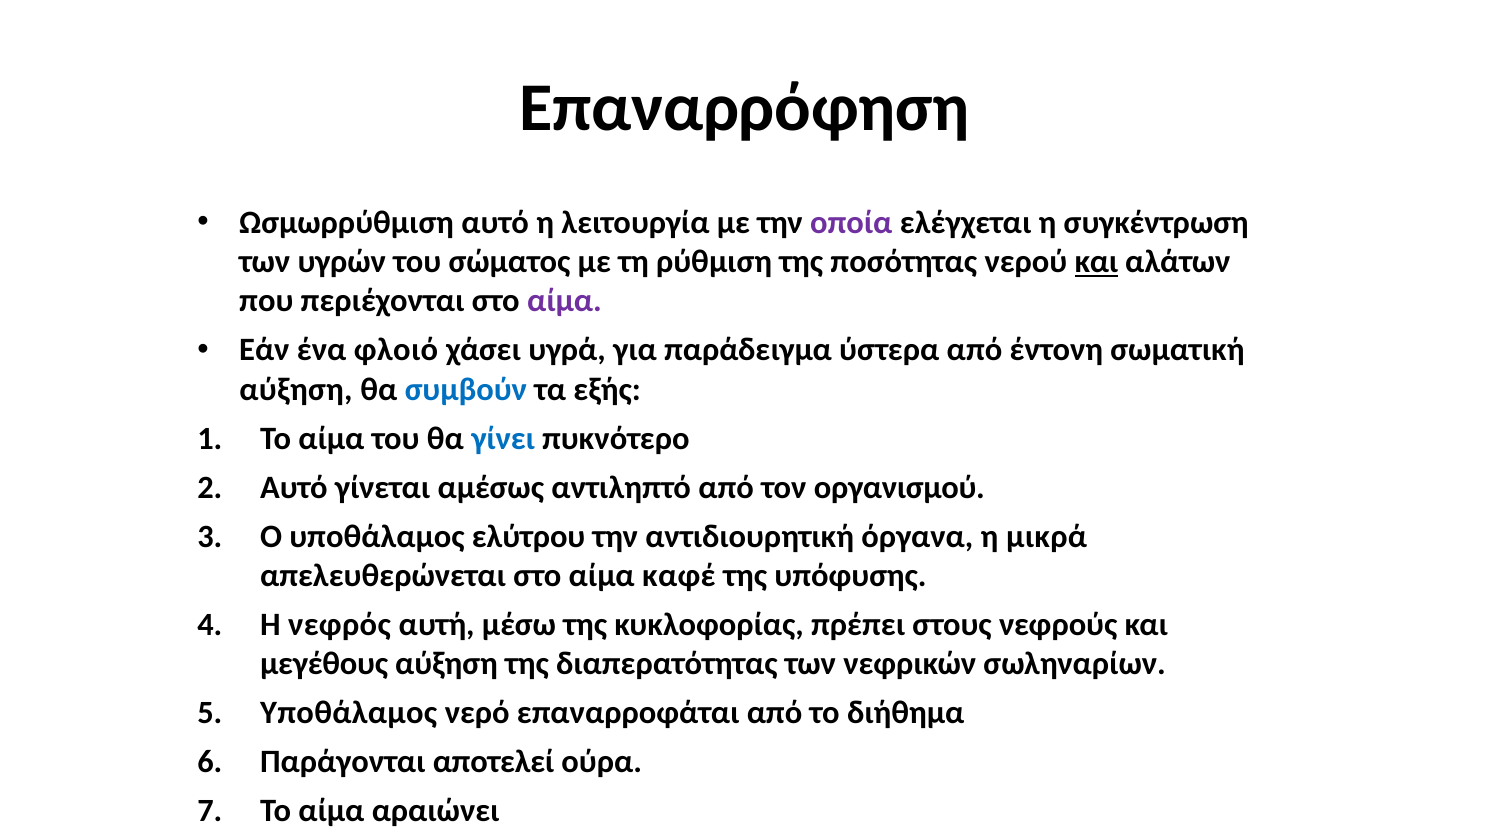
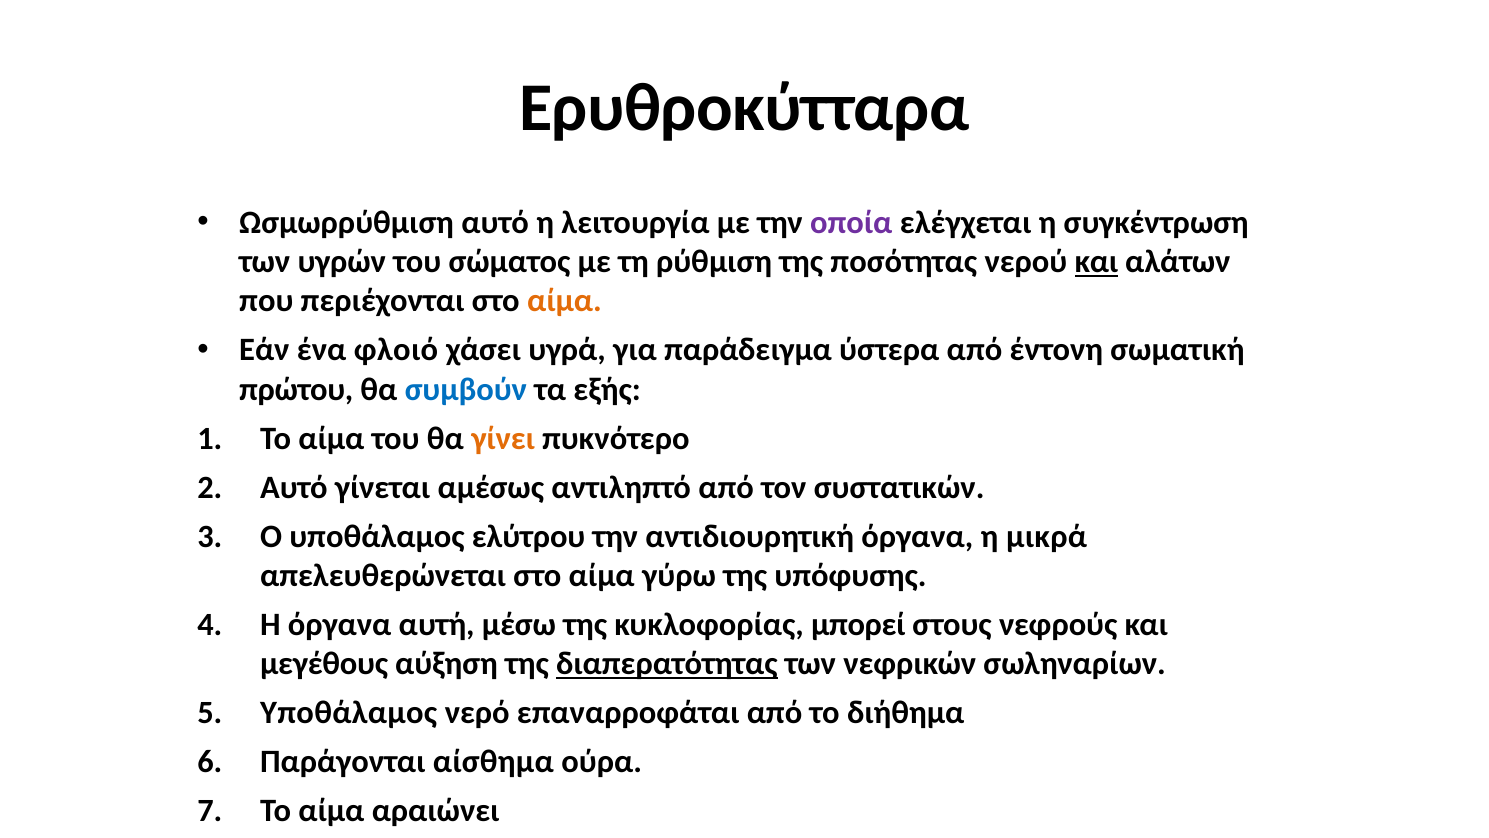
Επαναρρόφηση: Επαναρρόφηση -> Ερυθροκύτταρα
αίμα at (564, 301) colour: purple -> orange
αύξηση at (296, 389): αύξηση -> πρώτου
γίνει colour: blue -> orange
οργανισμού: οργανισμού -> συστατικών
καφέ: καφέ -> γύρω
Η νεφρός: νεφρός -> όργανα
πρέπει: πρέπει -> μπορεί
διαπερατότητας underline: none -> present
αποτελεί: αποτελεί -> αίσθημα
